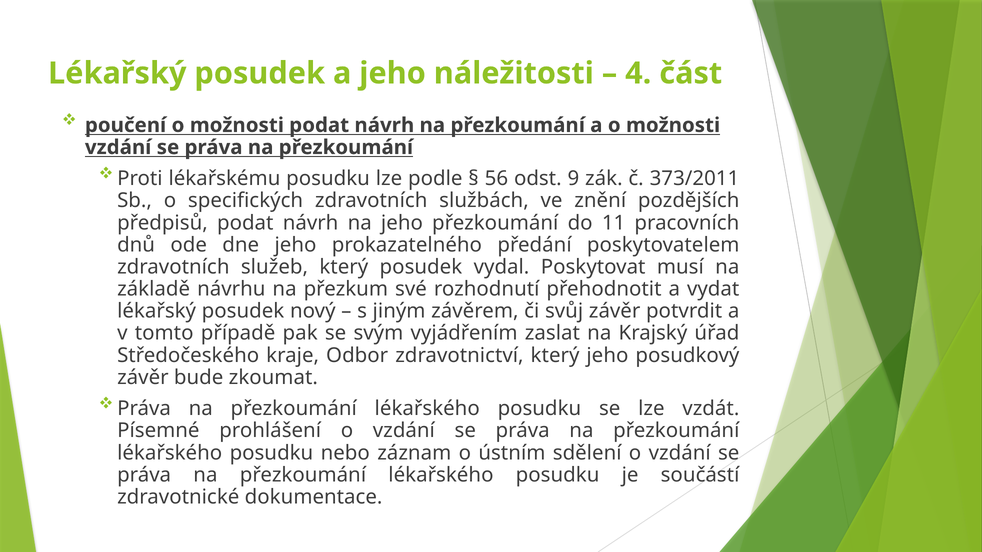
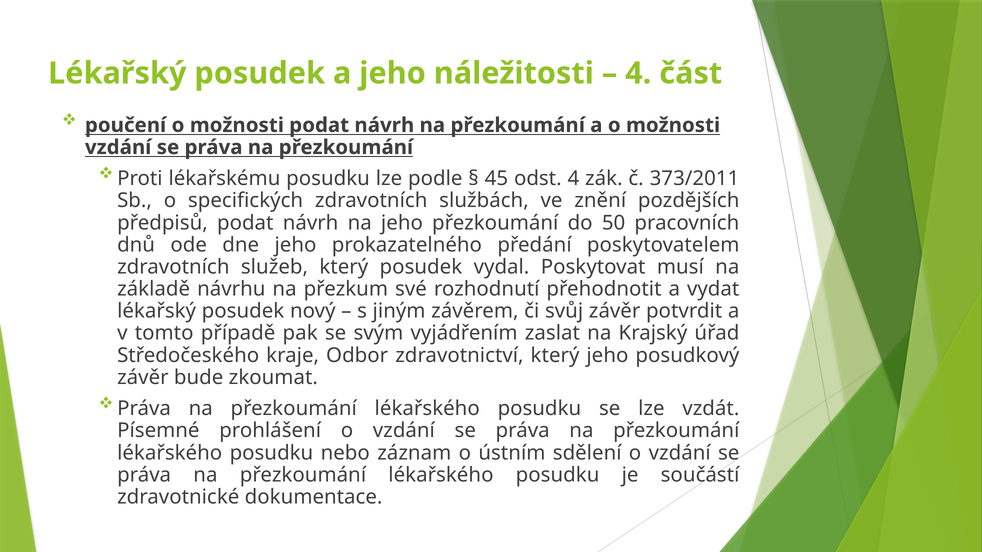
56: 56 -> 45
odst 9: 9 -> 4
11: 11 -> 50
